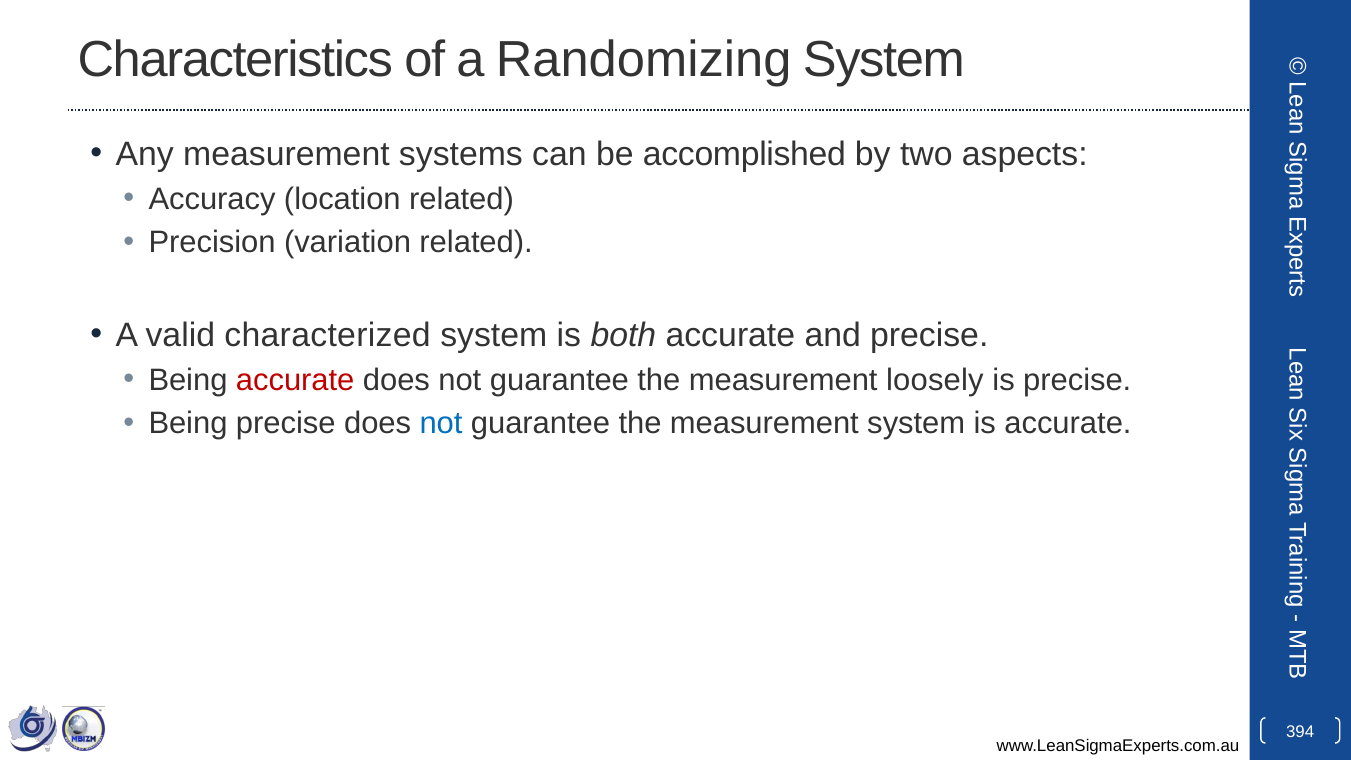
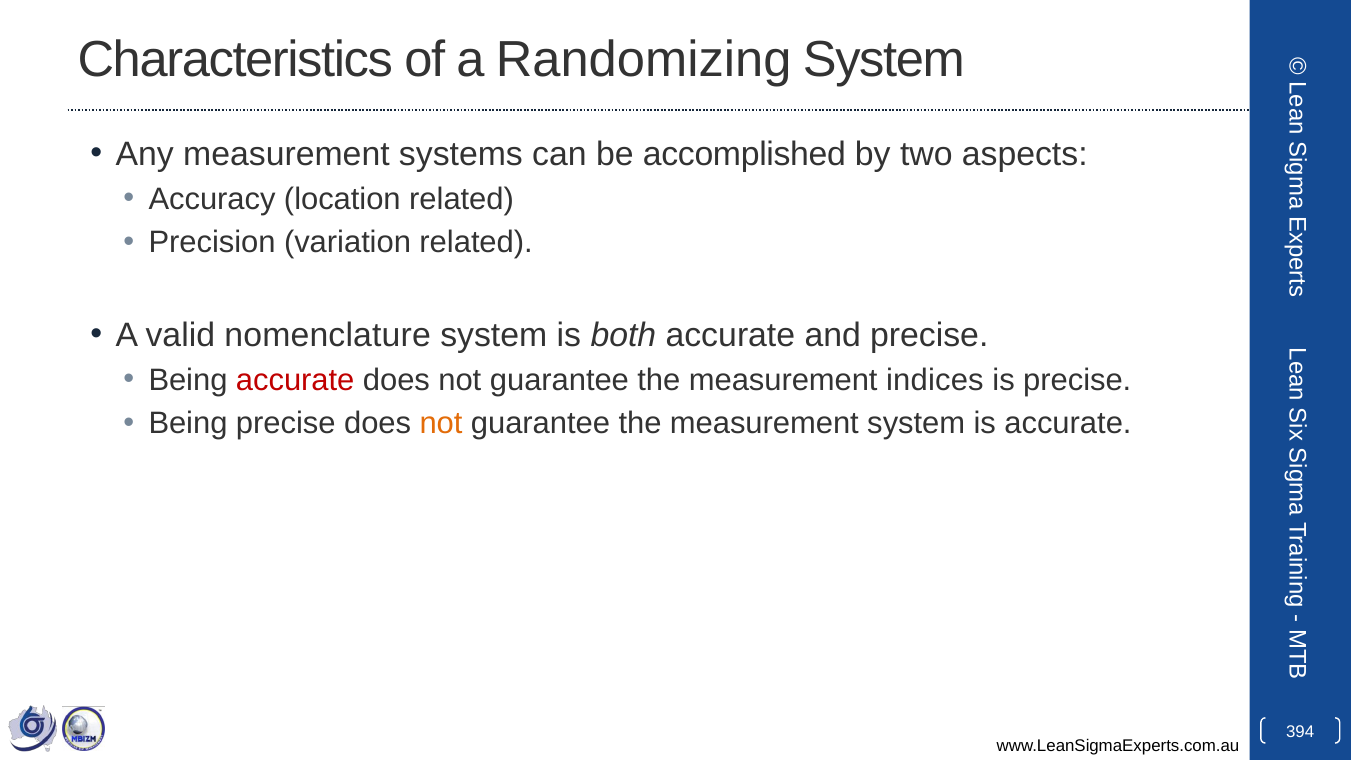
characterized: characterized -> nomenclature
loosely: loosely -> indices
not at (441, 424) colour: blue -> orange
